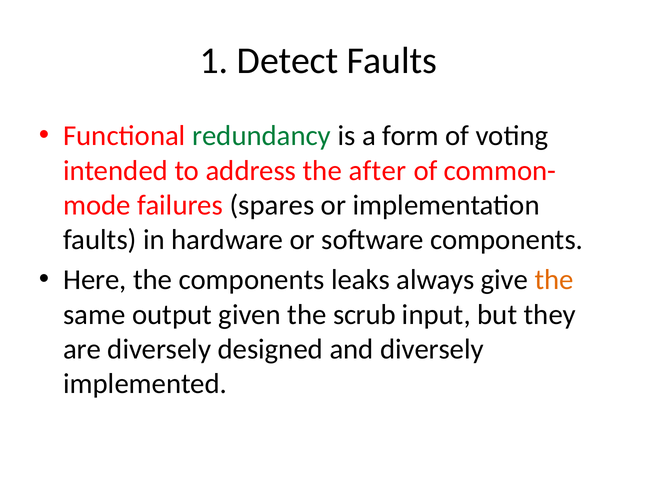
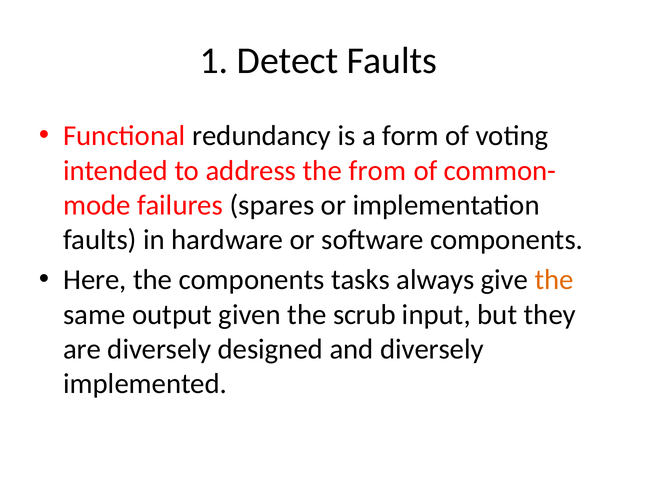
redundancy colour: green -> black
after: after -> from
leaks: leaks -> tasks
